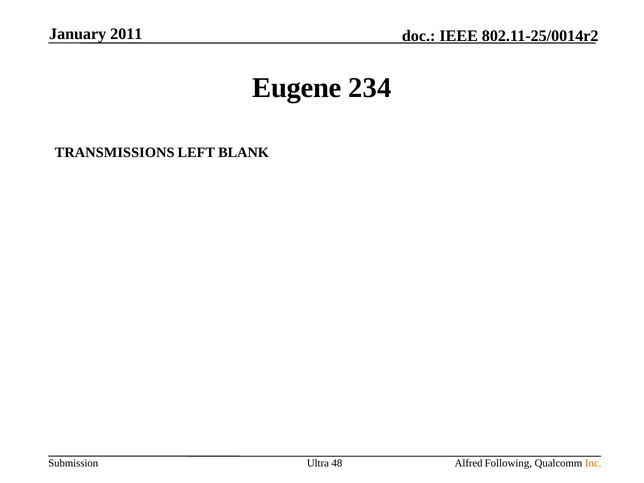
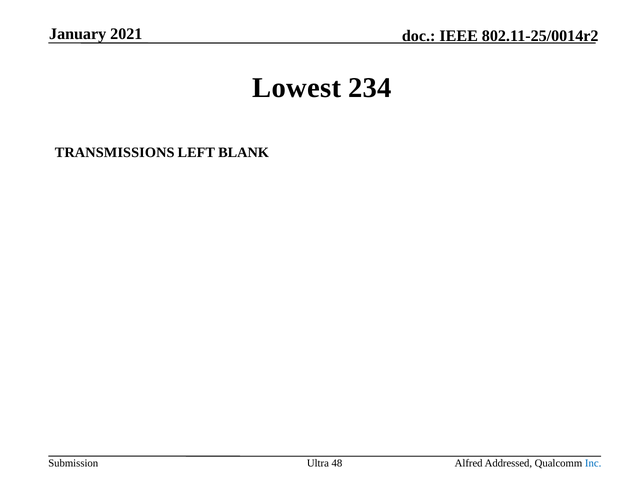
2011: 2011 -> 2021
Eugene: Eugene -> Lowest
Following: Following -> Addressed
Inc colour: orange -> blue
